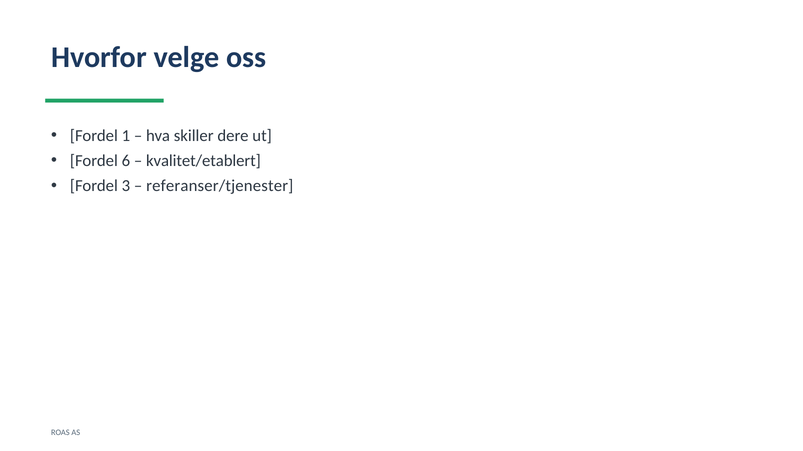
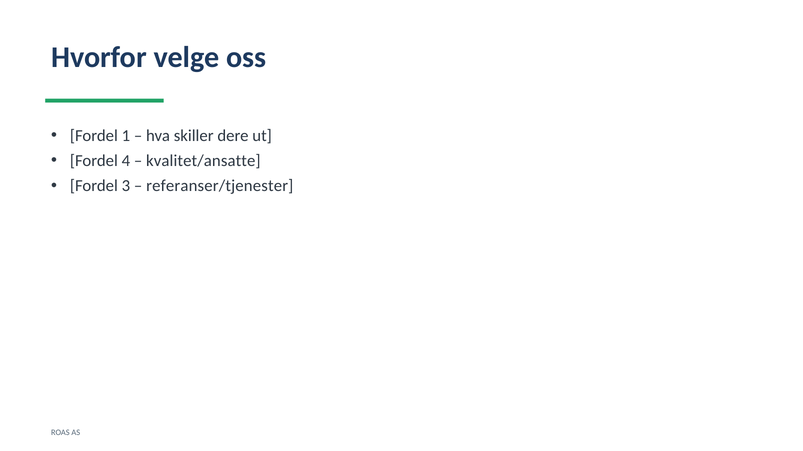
6: 6 -> 4
kvalitet/etablert: kvalitet/etablert -> kvalitet/ansatte
